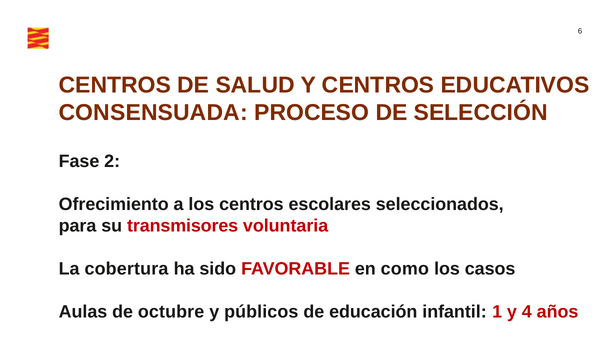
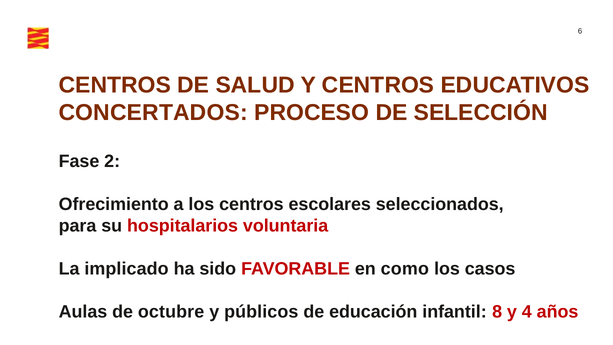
CONSENSUADA: CONSENSUADA -> CONCERTADOS
transmisores: transmisores -> hospitalarios
cobertura: cobertura -> implicado
1: 1 -> 8
